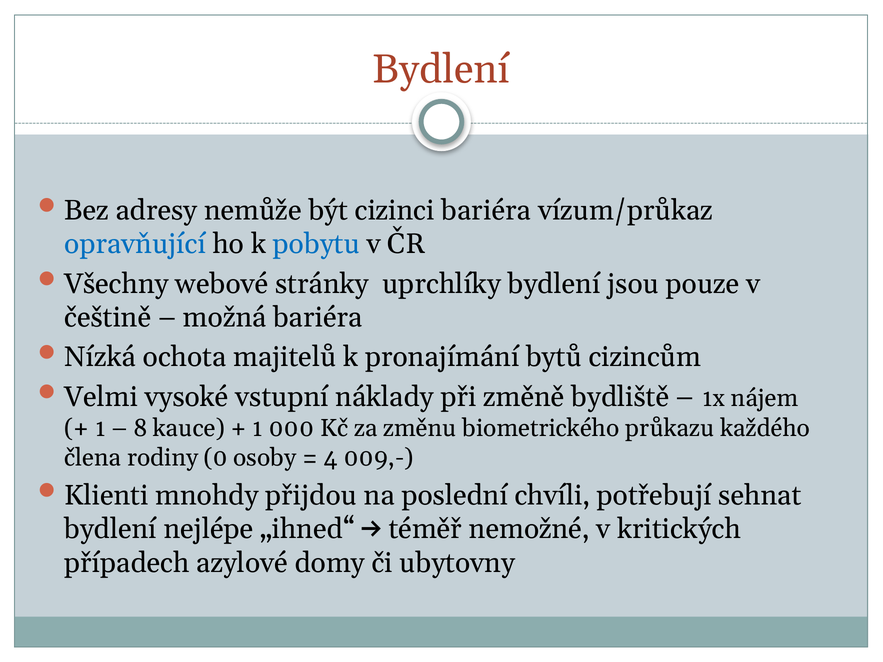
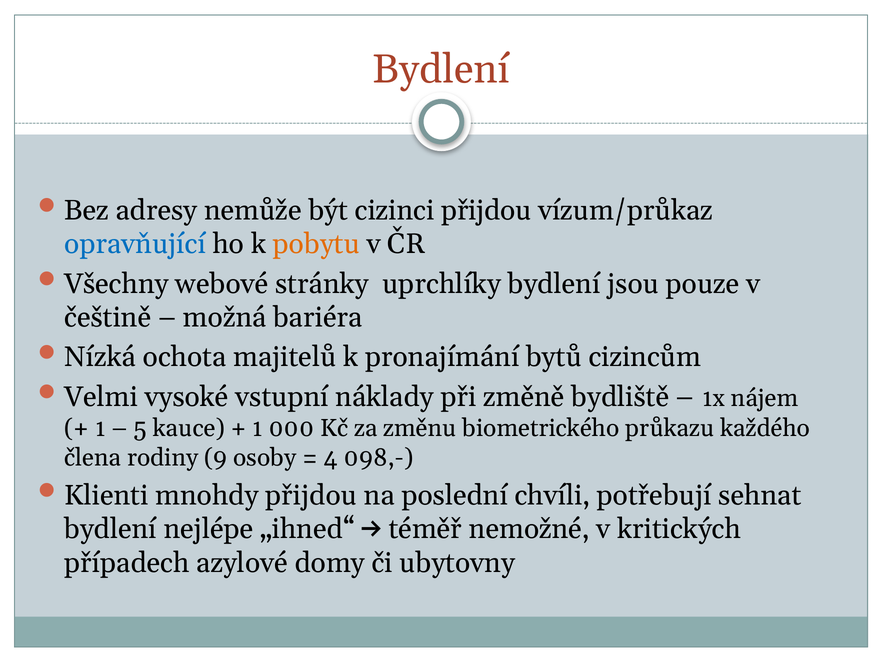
cizinci bariéra: bariéra -> přijdou
pobytu colour: blue -> orange
8: 8 -> 5
0: 0 -> 9
009,-: 009,- -> 098,-
